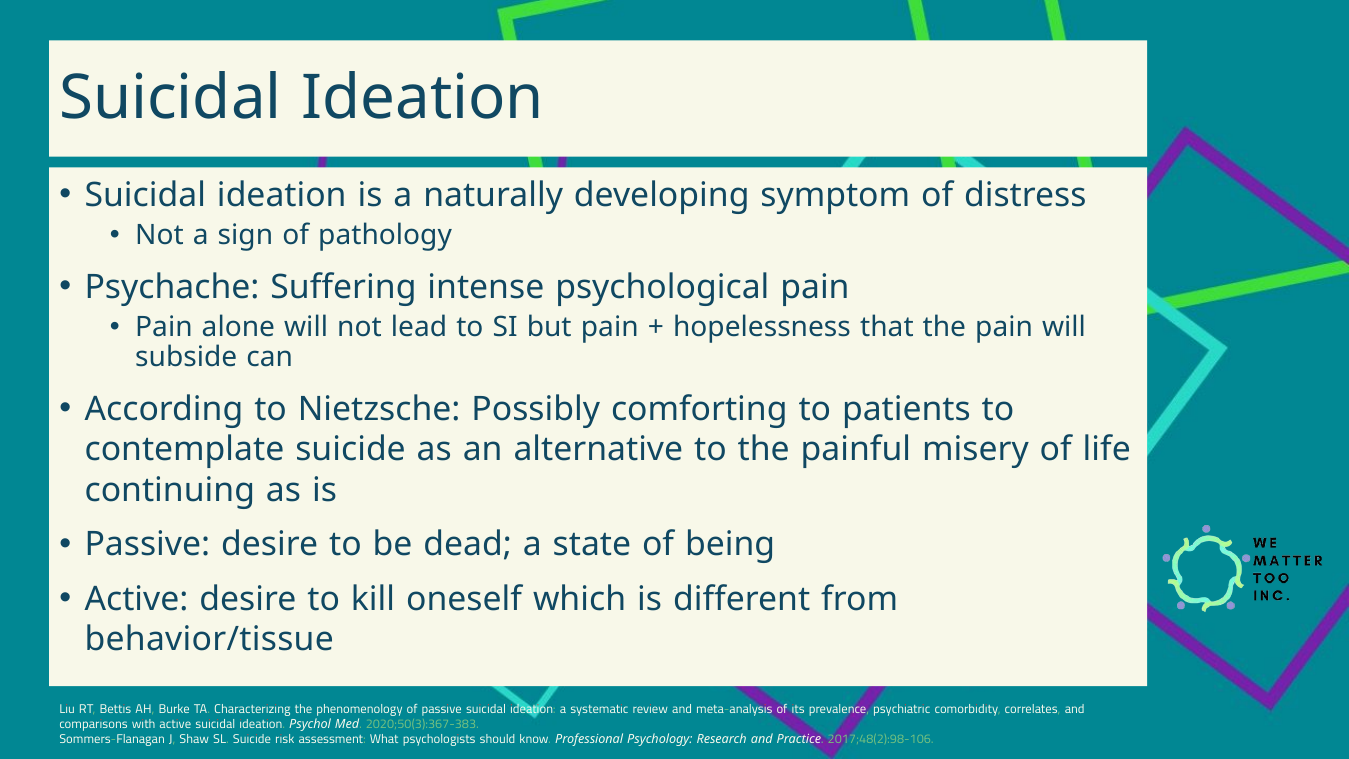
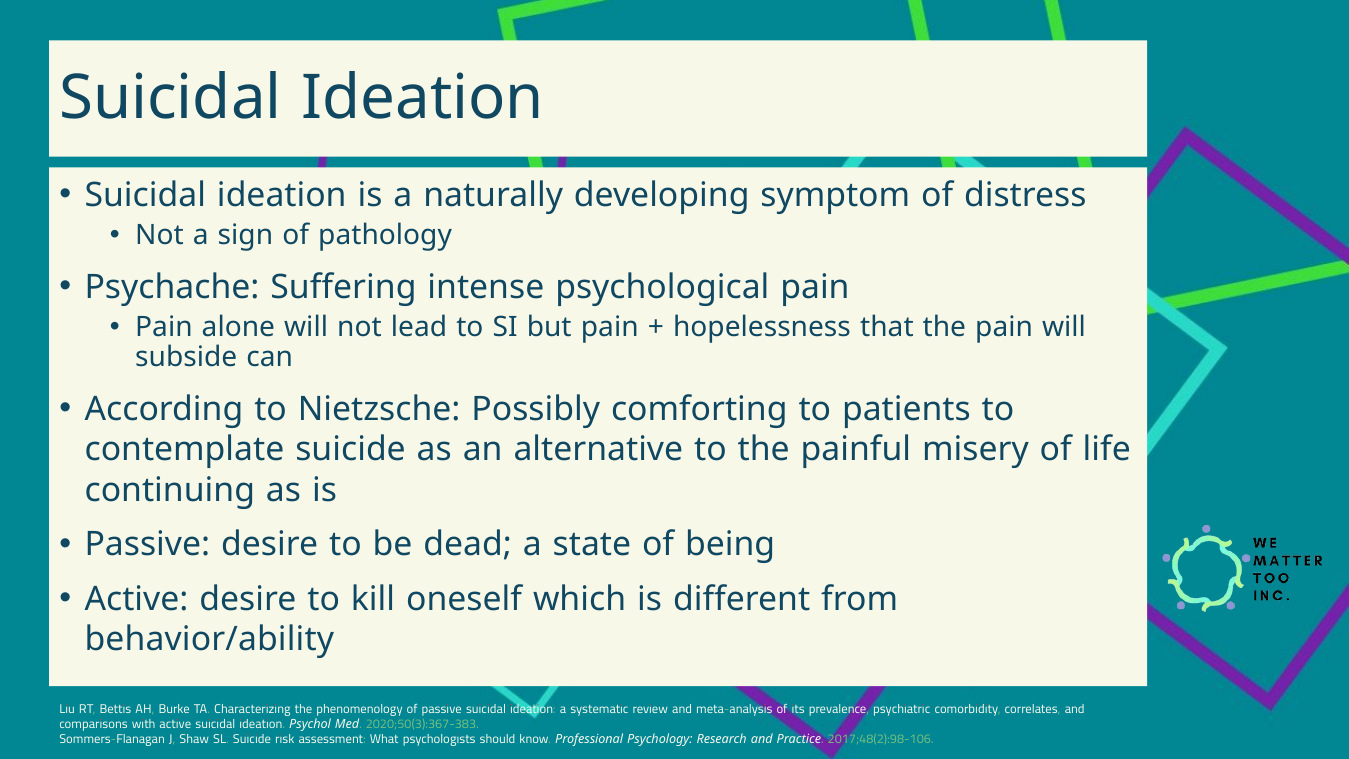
behavior/tissue: behavior/tissue -> behavior/ability
